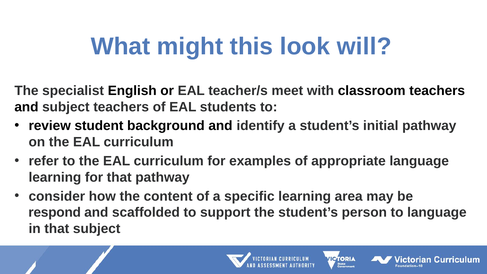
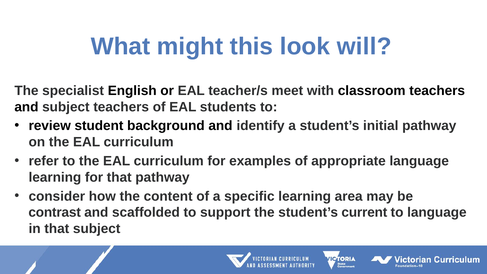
respond: respond -> contrast
person: person -> current
